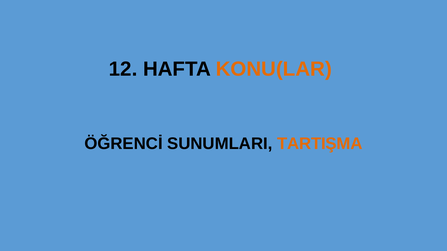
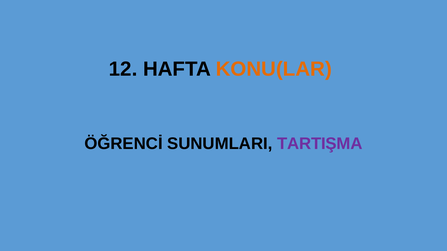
TARTIŞMA colour: orange -> purple
